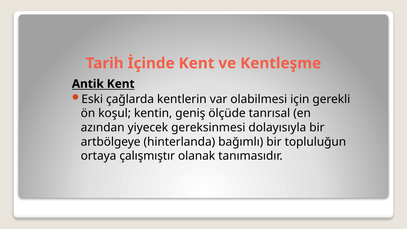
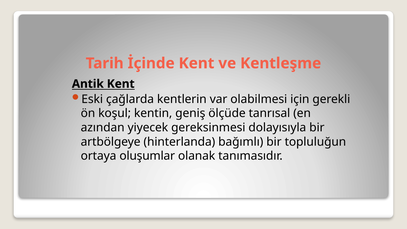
çalışmıştır: çalışmıştır -> oluşumlar
